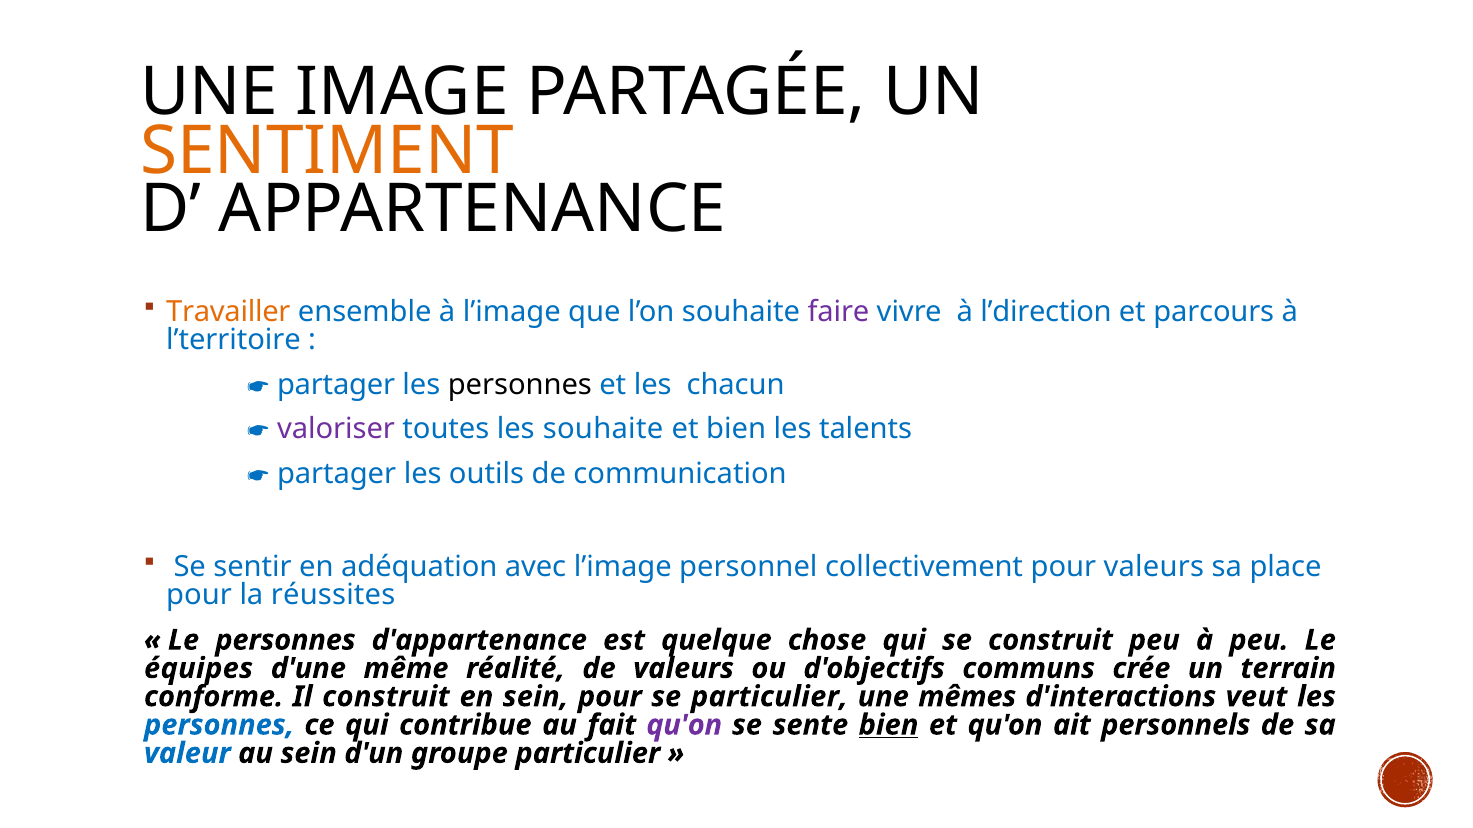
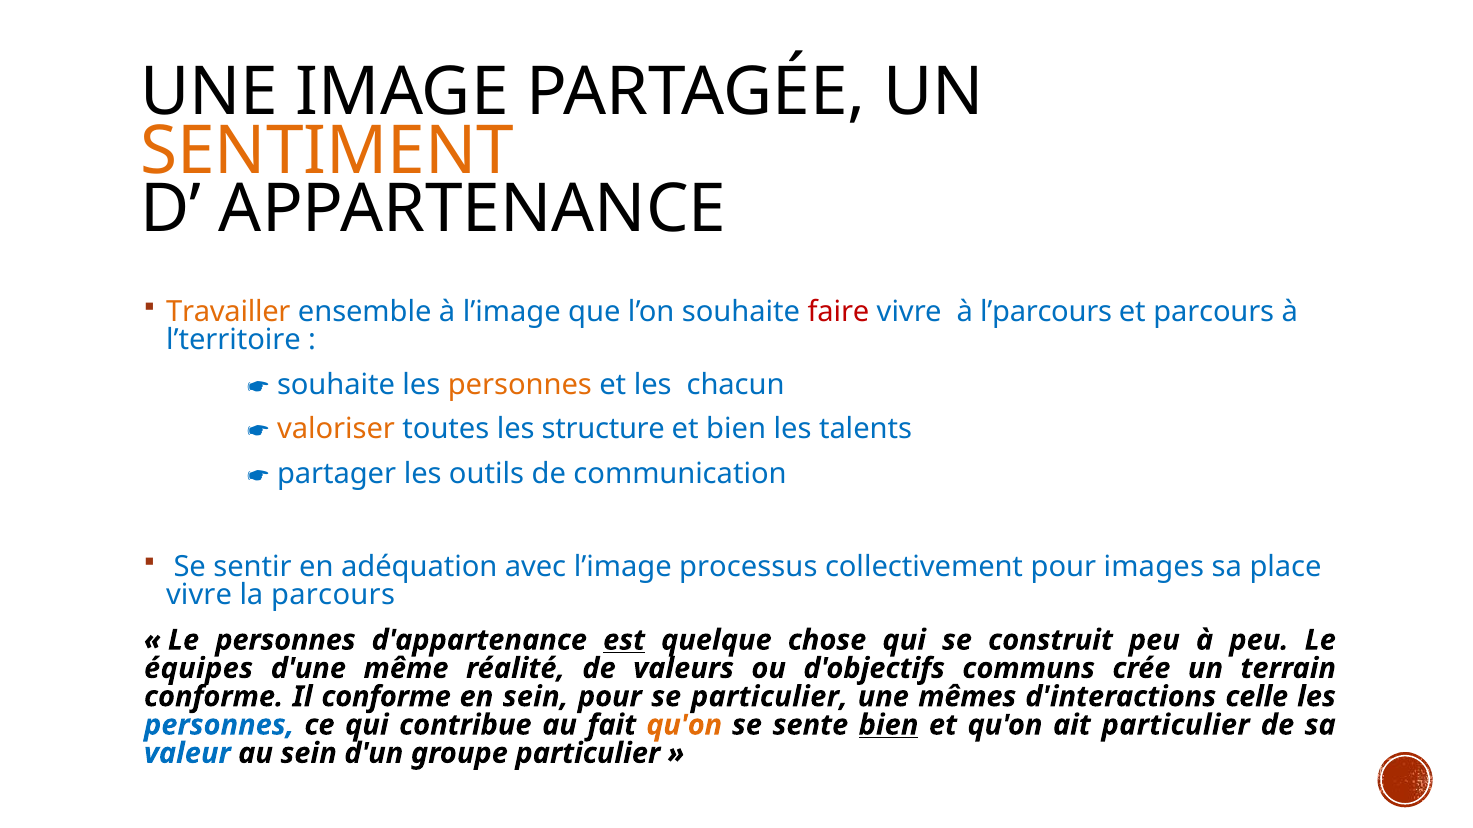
faire colour: purple -> red
l’direction: l’direction -> l’parcours
partager at (336, 385): partager -> souhaite
personnes at (520, 385) colour: black -> orange
valoriser colour: purple -> orange
les souhaite: souhaite -> structure
personnel: personnel -> processus
pour valeurs: valeurs -> images
pour at (199, 596): pour -> vivre
la réussites: réussites -> parcours
est underline: none -> present
Il construit: construit -> conforme
veut: veut -> celle
qu'on at (684, 725) colour: purple -> orange
ait personnels: personnels -> particulier
